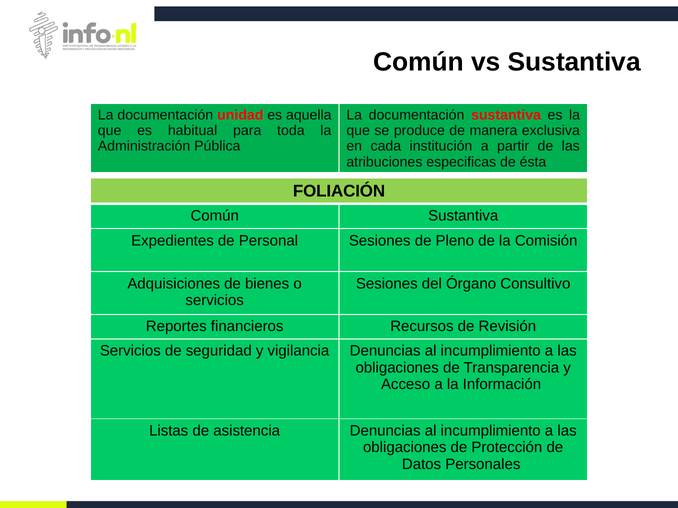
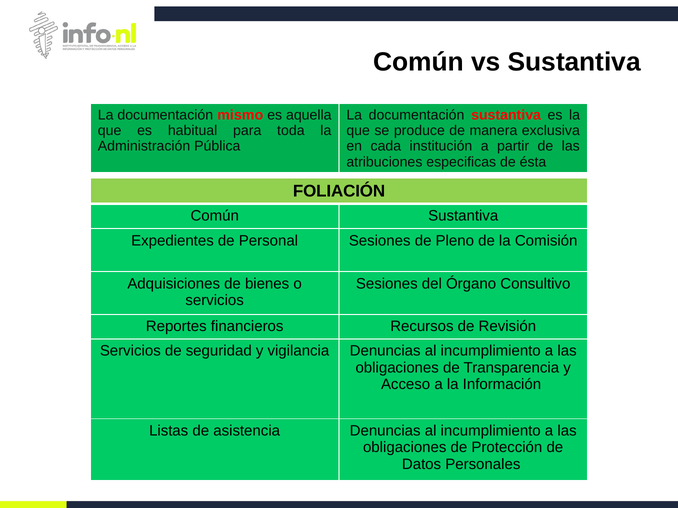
unidad: unidad -> mismo
